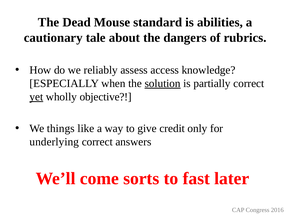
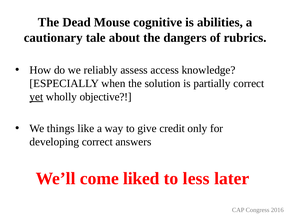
standard: standard -> cognitive
solution underline: present -> none
underlying: underlying -> developing
sorts: sorts -> liked
fast: fast -> less
